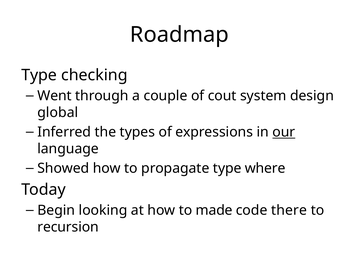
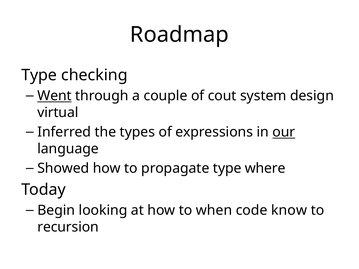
Went underline: none -> present
global: global -> virtual
made: made -> when
there: there -> know
